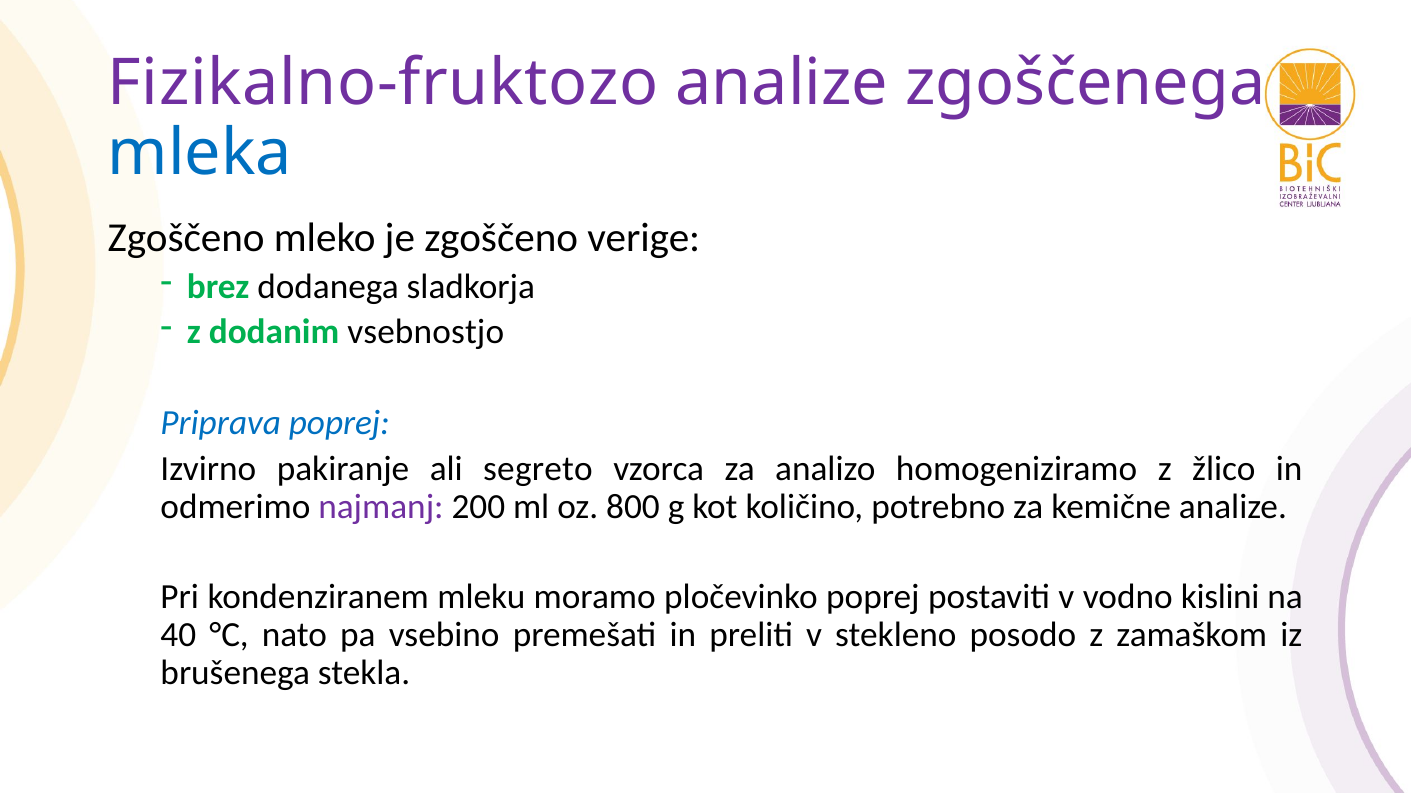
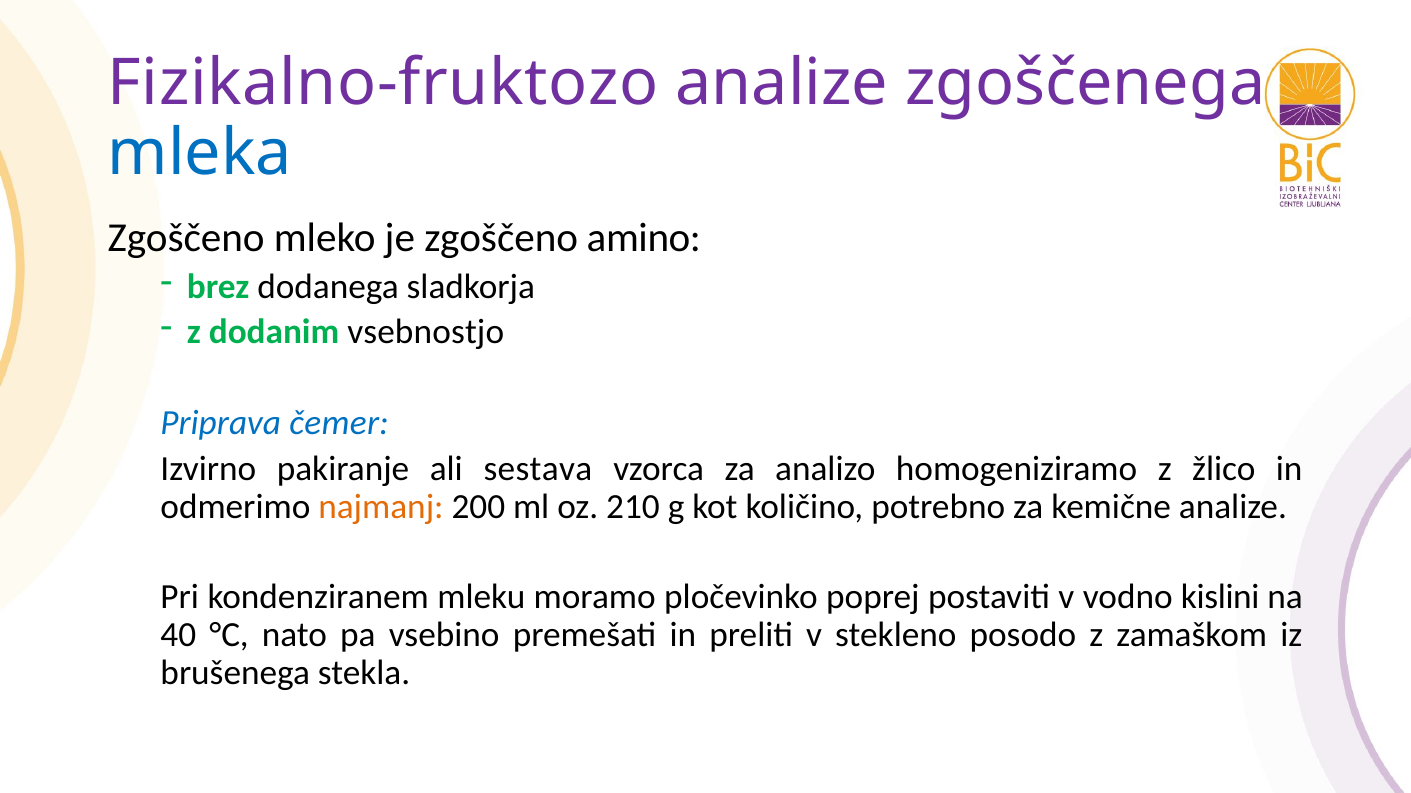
verige: verige -> amino
Priprava poprej: poprej -> čemer
segreto: segreto -> sestava
najmanj colour: purple -> orange
800: 800 -> 210
